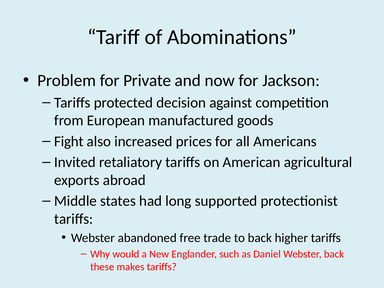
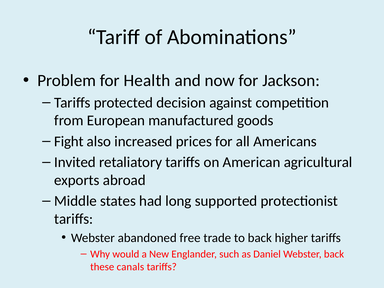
Private: Private -> Health
makes: makes -> canals
